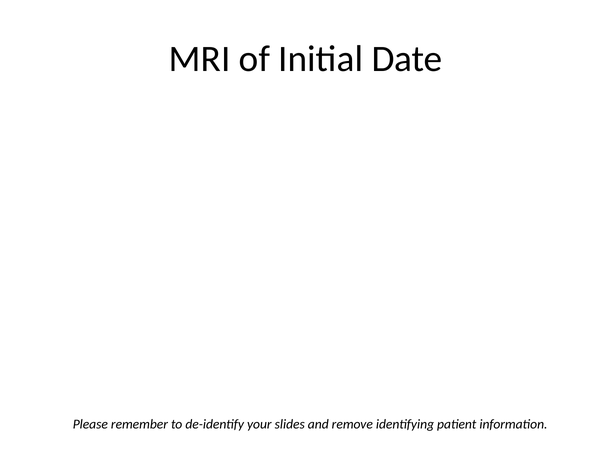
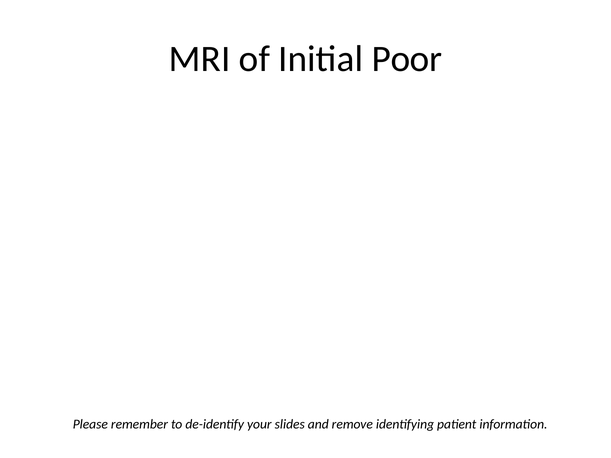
Date: Date -> Poor
